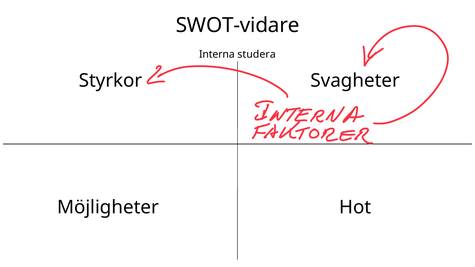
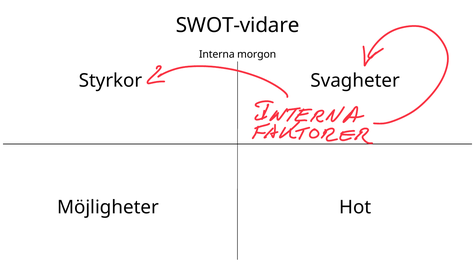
studera: studera -> morgon
